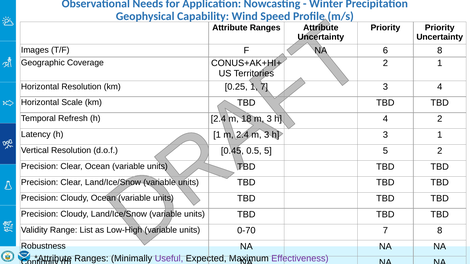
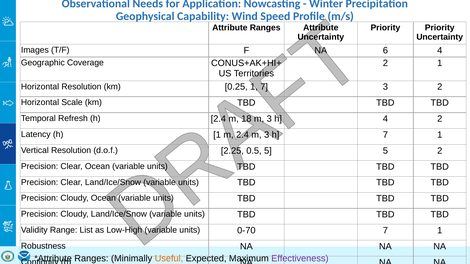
6 8: 8 -> 4
3 4: 4 -> 2
h 3: 3 -> 7
0.45: 0.45 -> 2.25
0-70 7 8: 8 -> 1
Useful colour: purple -> orange
